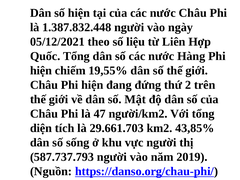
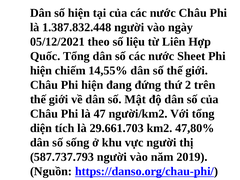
Hàng: Hàng -> Sheet
19,55%: 19,55% -> 14,55%
43,85%: 43,85% -> 47,80%
